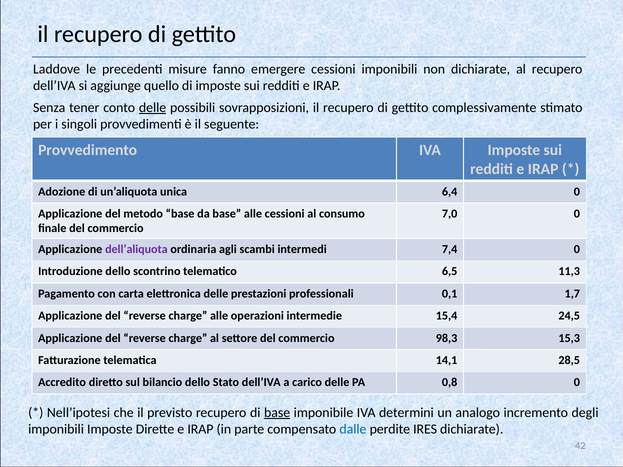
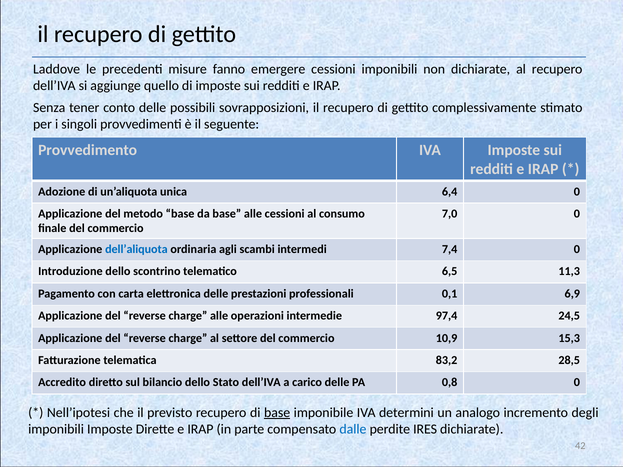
delle at (153, 108) underline: present -> none
dell’aliquota colour: purple -> blue
1,7: 1,7 -> 6,9
15,4: 15,4 -> 97,4
98,3: 98,3 -> 10,9
14,1: 14,1 -> 83,2
